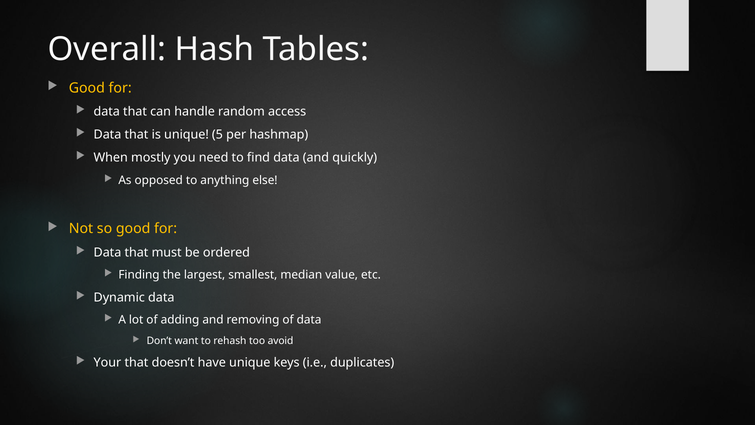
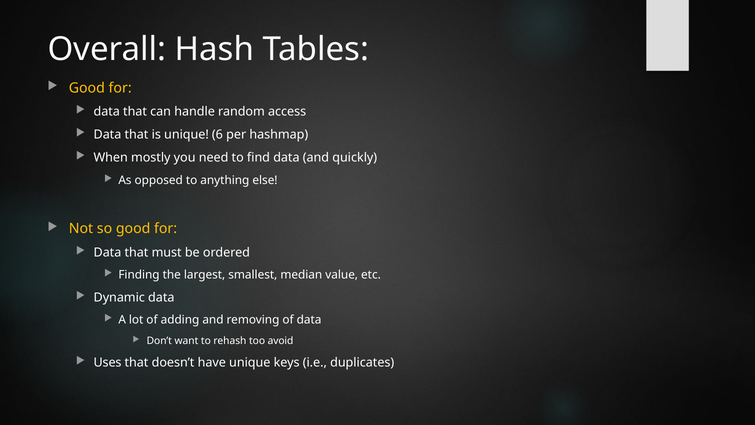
5: 5 -> 6
Your: Your -> Uses
